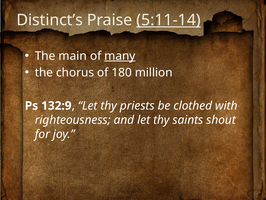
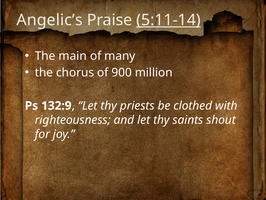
Distinct’s: Distinct’s -> Angelic’s
many underline: present -> none
180: 180 -> 900
